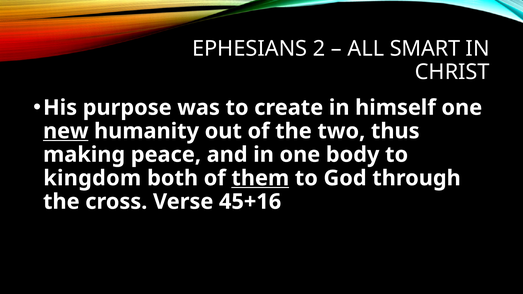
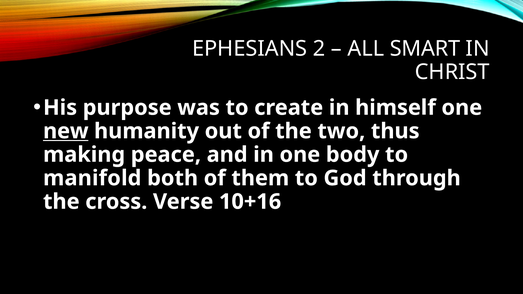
kingdom: kingdom -> manifold
them underline: present -> none
45+16: 45+16 -> 10+16
